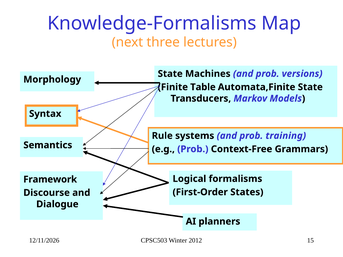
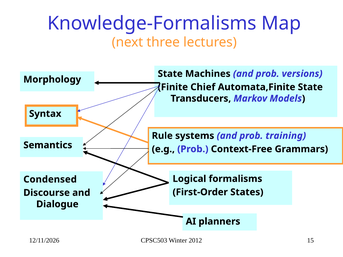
Table: Table -> Chief
Framework: Framework -> Condensed
